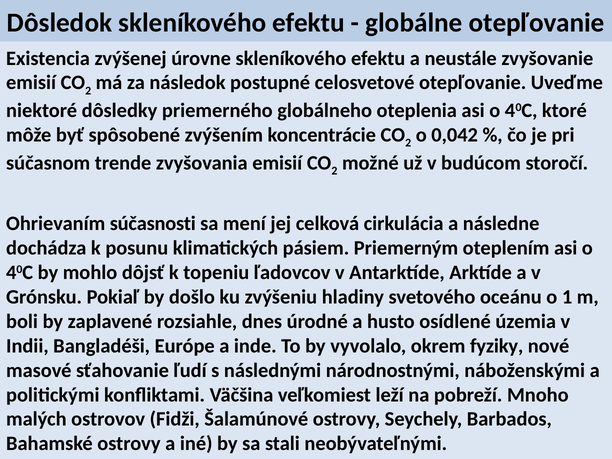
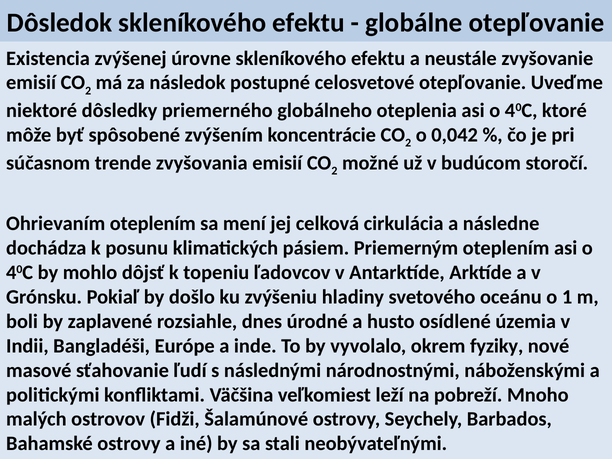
Ohrievaním súčasnosti: súčasnosti -> oteplením
